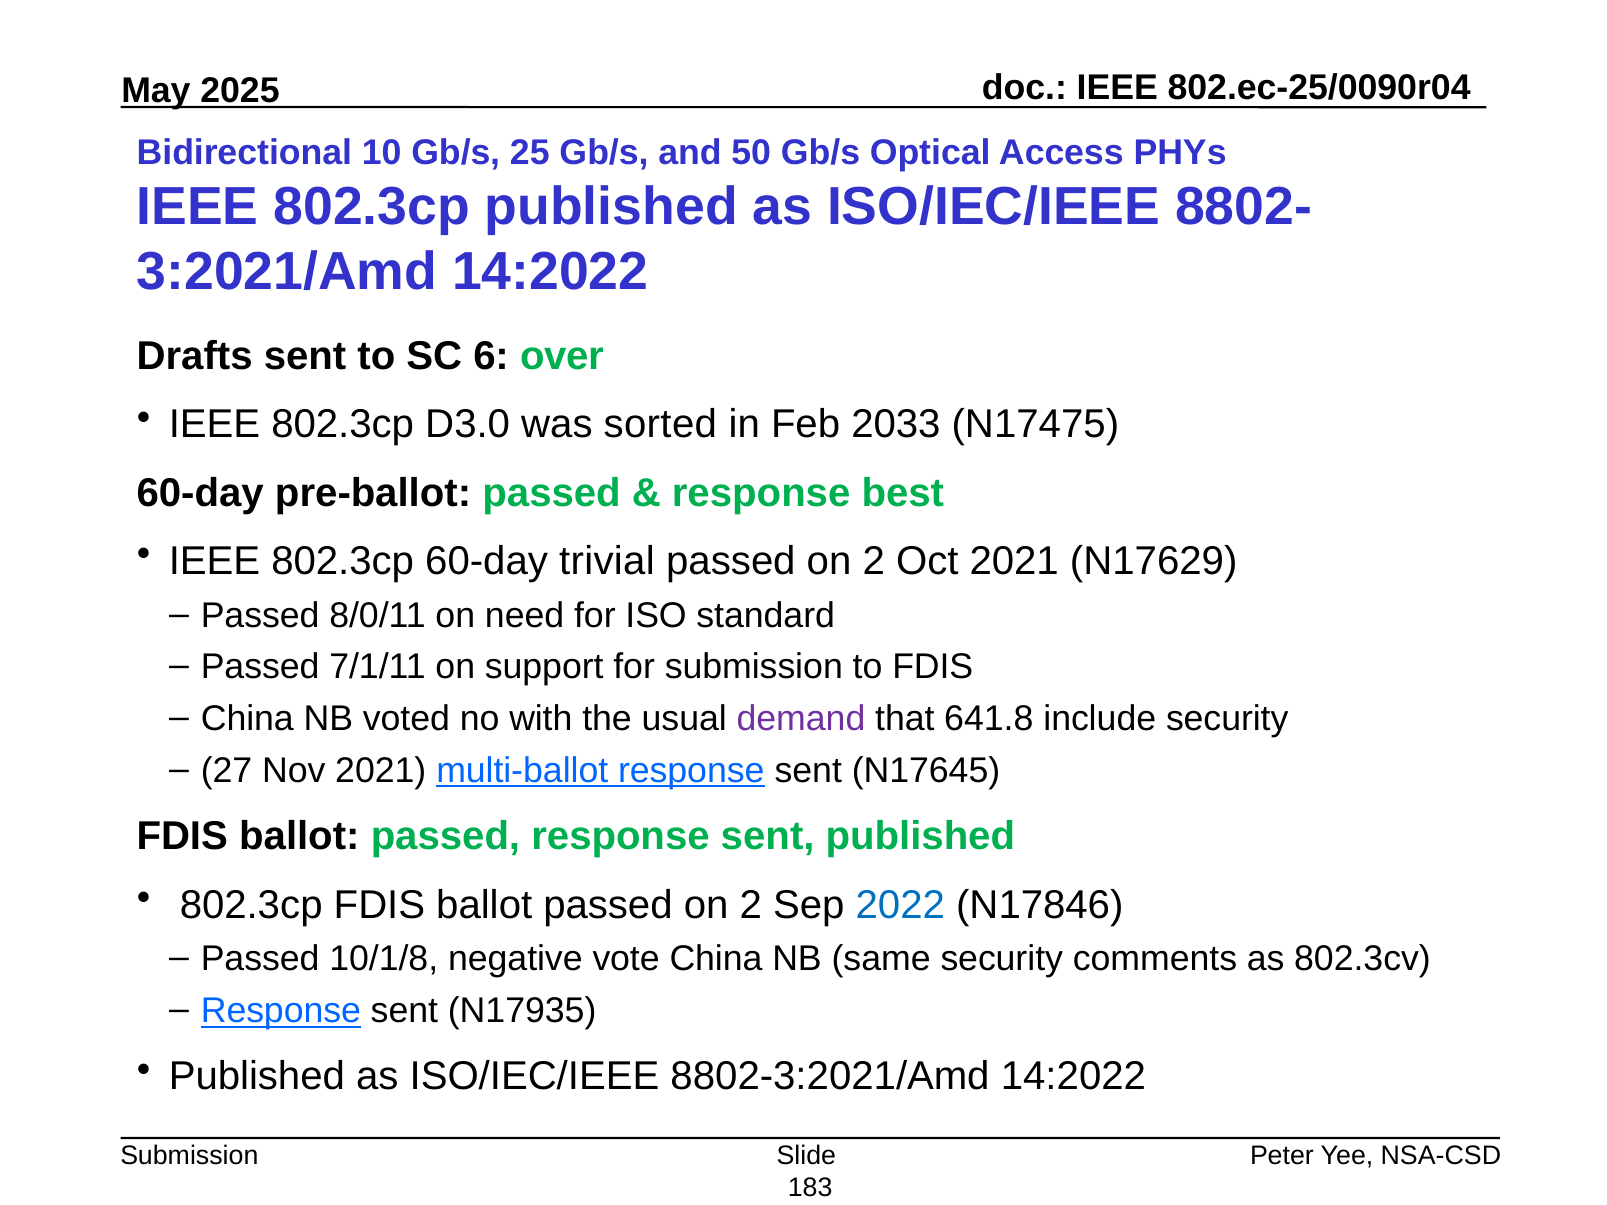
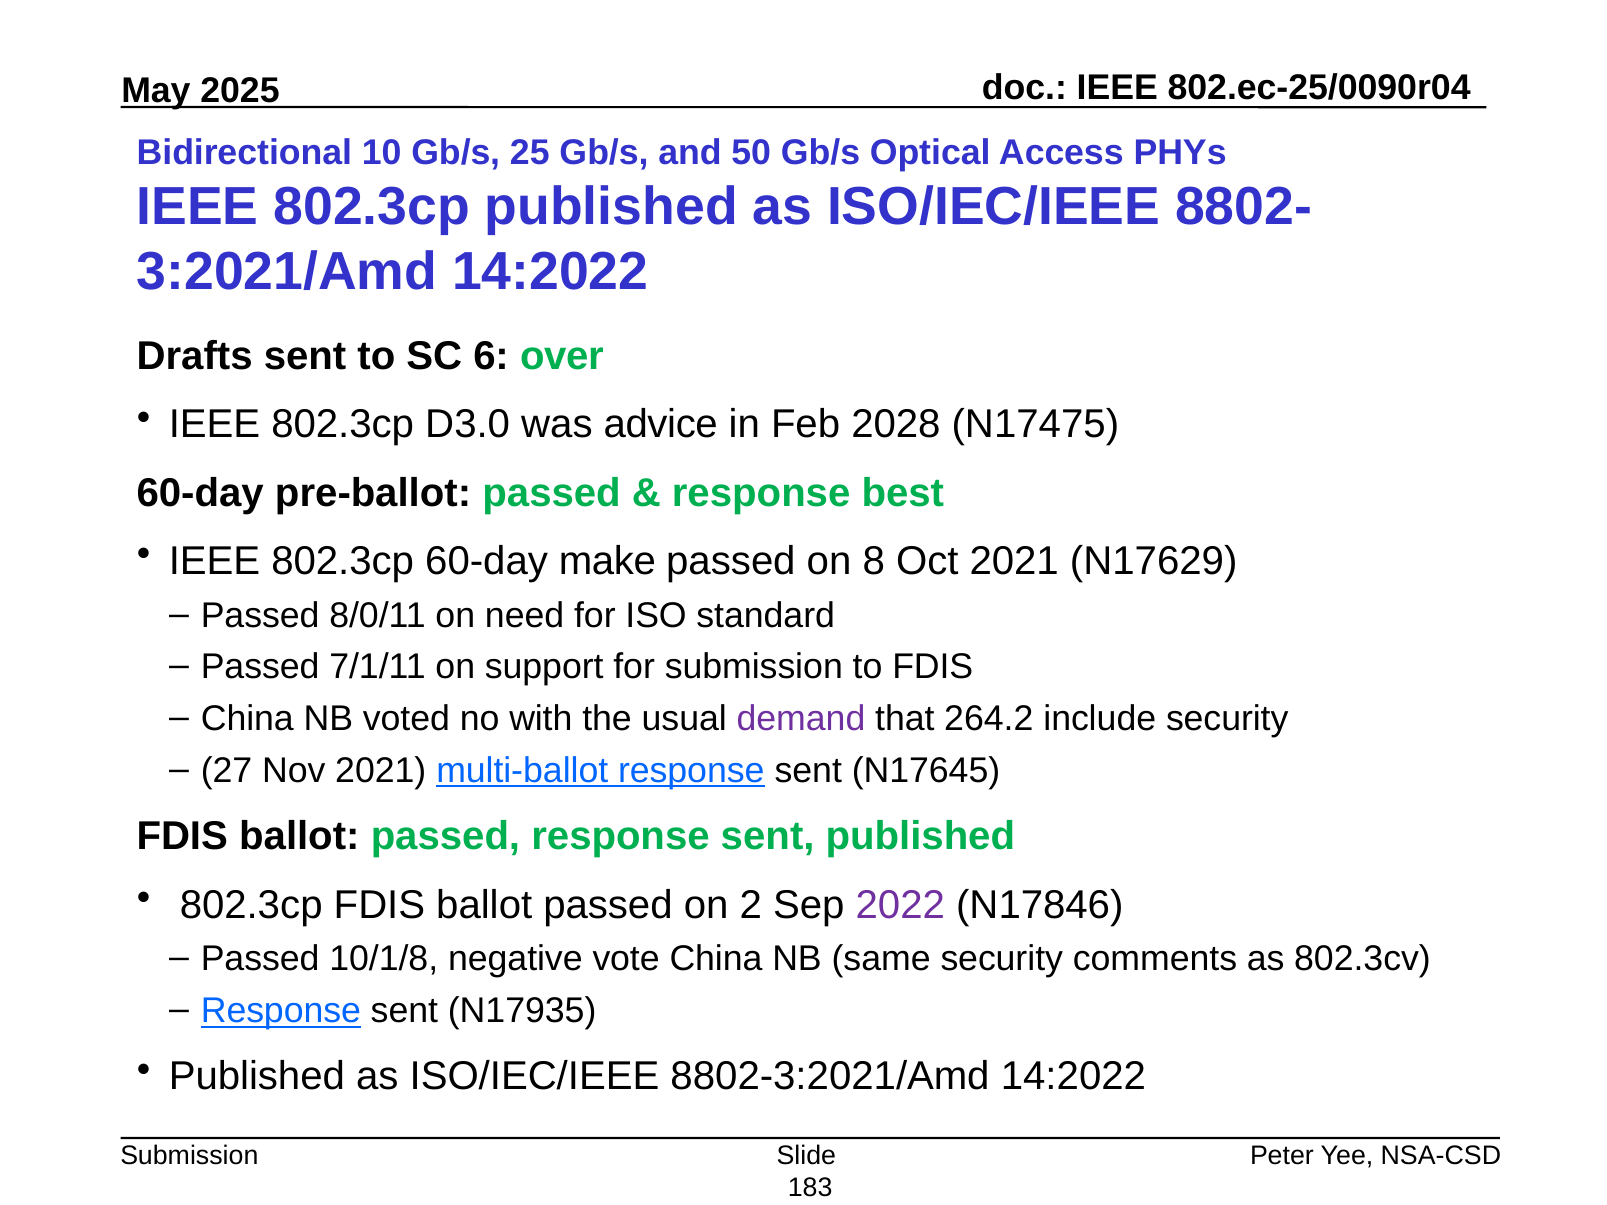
sorted: sorted -> advice
2033: 2033 -> 2028
trivial: trivial -> make
2 at (874, 561): 2 -> 8
641.8: 641.8 -> 264.2
2022 colour: blue -> purple
